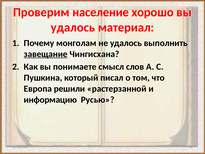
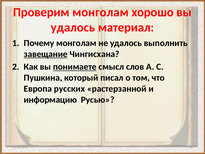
Проверим население: население -> монголам
понимаете underline: none -> present
решили: решили -> русских
